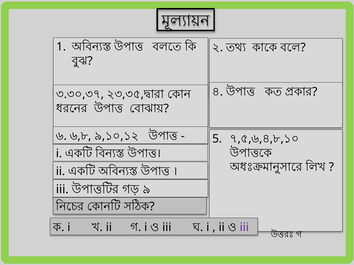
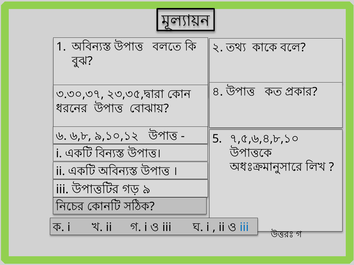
iii at (244, 228) colour: purple -> blue
